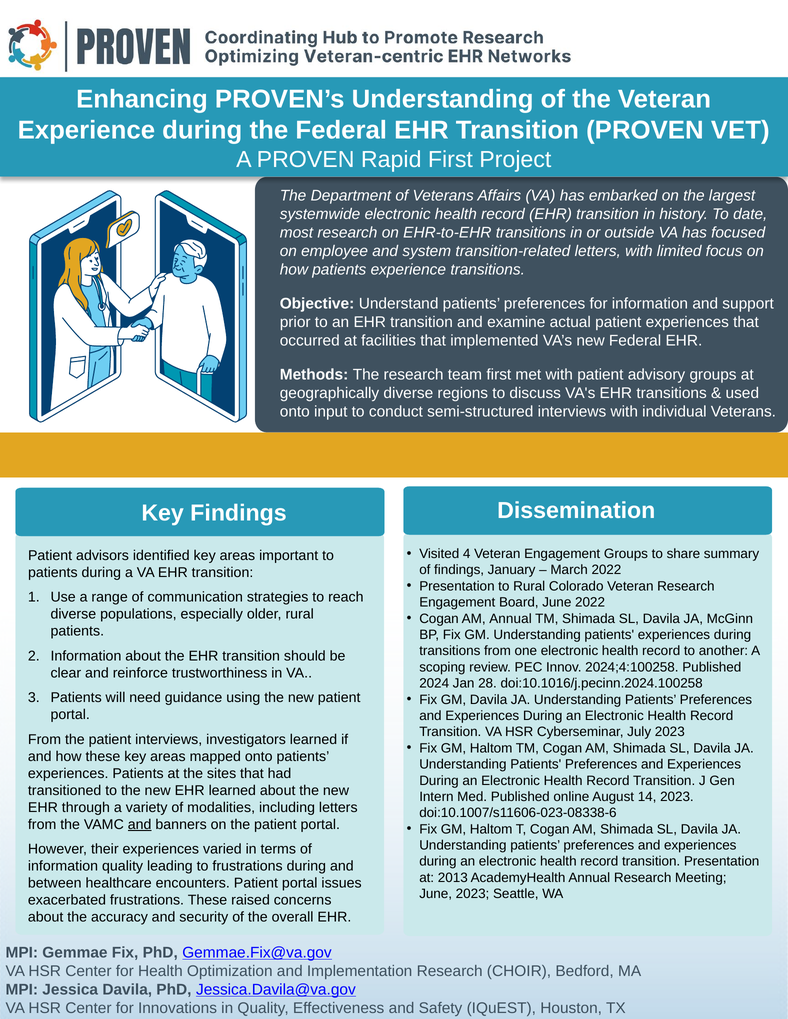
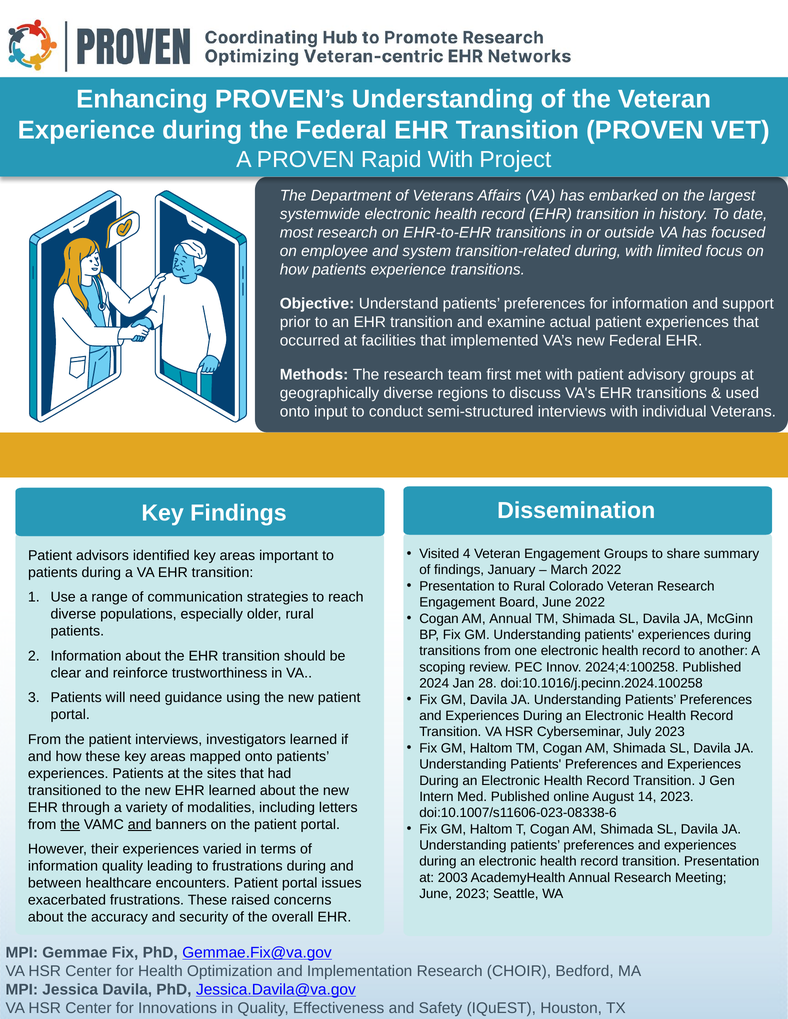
Rapid First: First -> With
transition-related letters: letters -> during
the at (70, 825) underline: none -> present
2013: 2013 -> 2003
